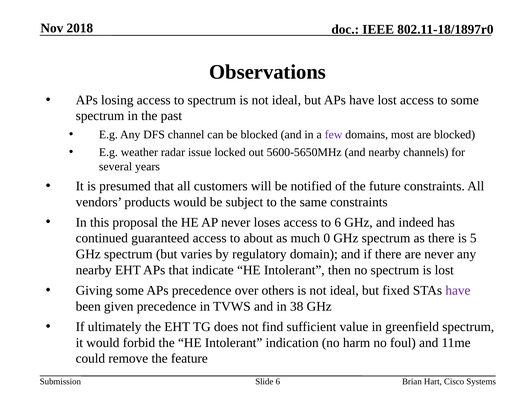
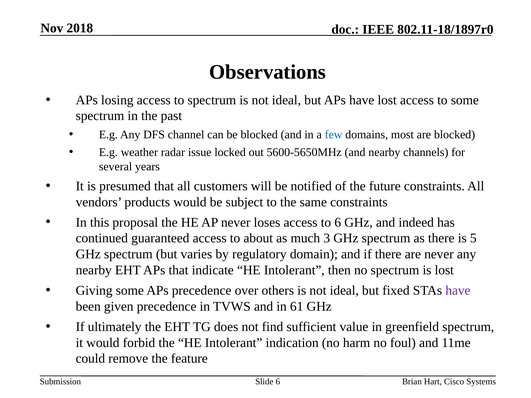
few colour: purple -> blue
0: 0 -> 3
38: 38 -> 61
